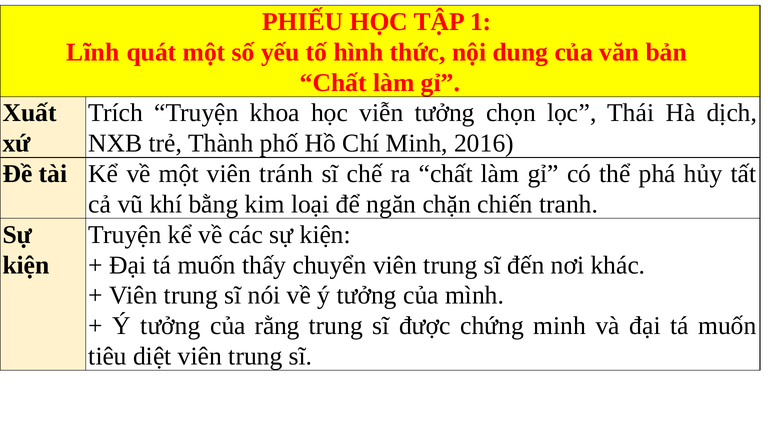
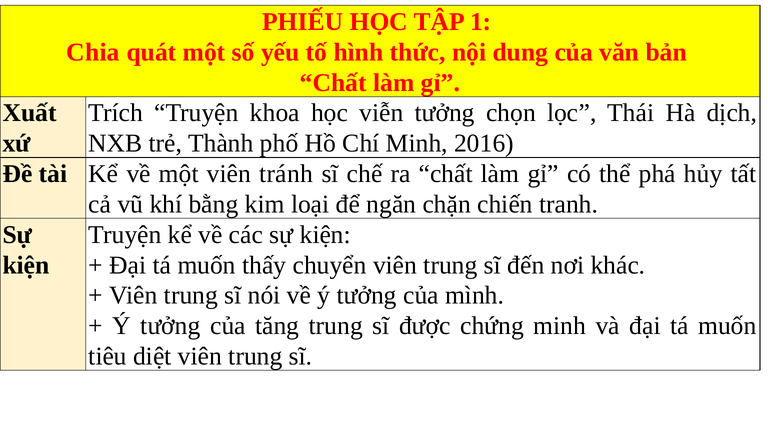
Lĩnh: Lĩnh -> Chia
rằng: rằng -> tăng
